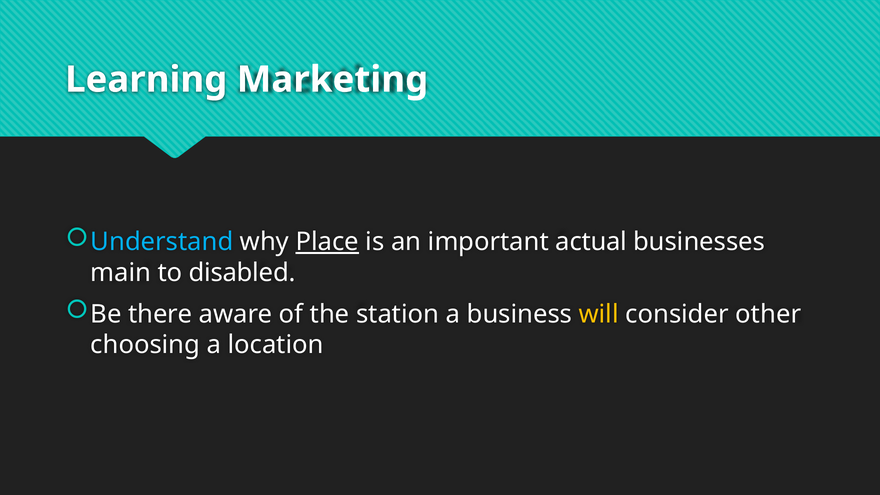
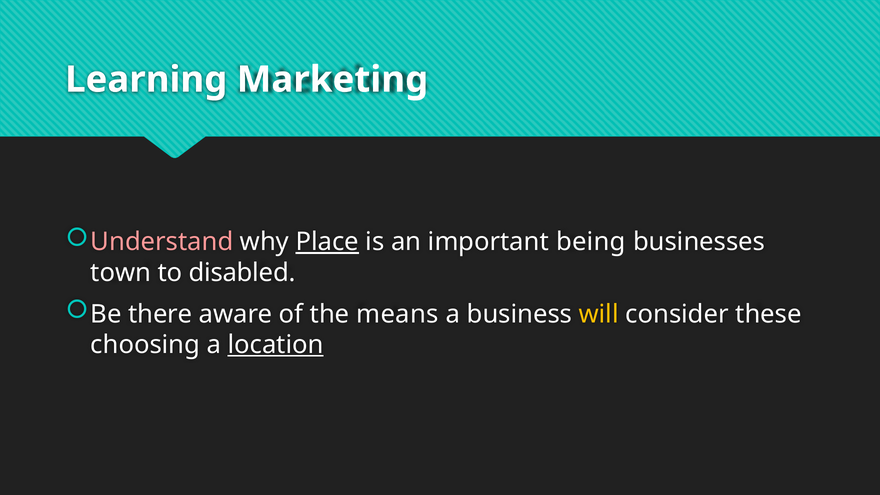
Understand colour: light blue -> pink
actual: actual -> being
main: main -> town
station: station -> means
other: other -> these
location underline: none -> present
